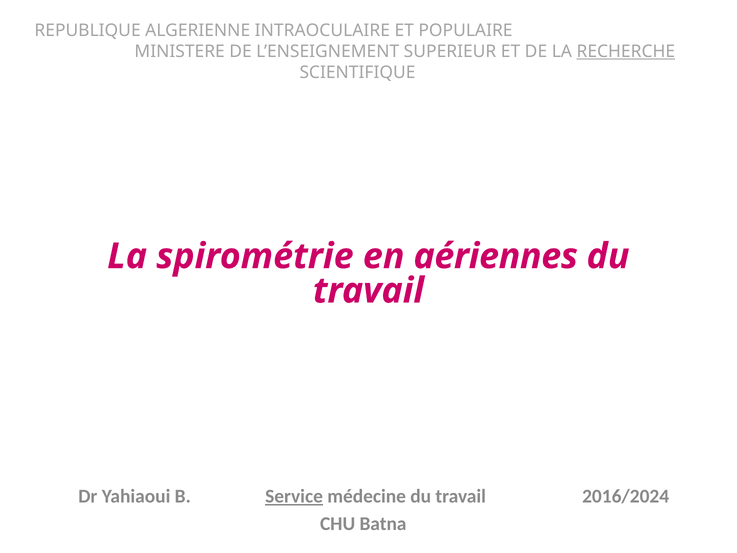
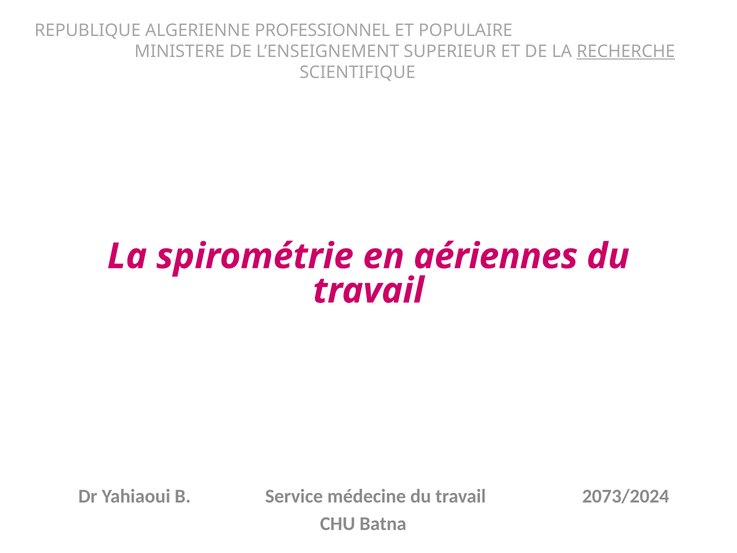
INTRAOCULAIRE: INTRAOCULAIRE -> PROFESSIONNEL
Service underline: present -> none
2016/2024: 2016/2024 -> 2073/2024
